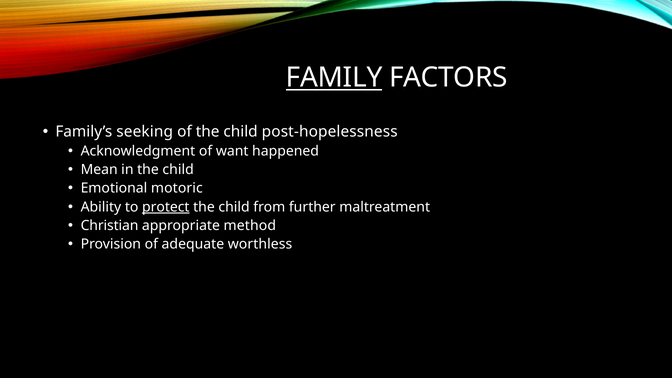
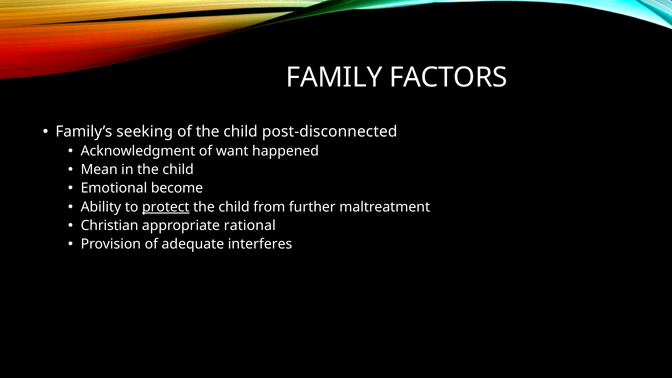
FAMILY underline: present -> none
post-hopelessness: post-hopelessness -> post-disconnected
motoric: motoric -> become
method: method -> rational
worthless: worthless -> interferes
